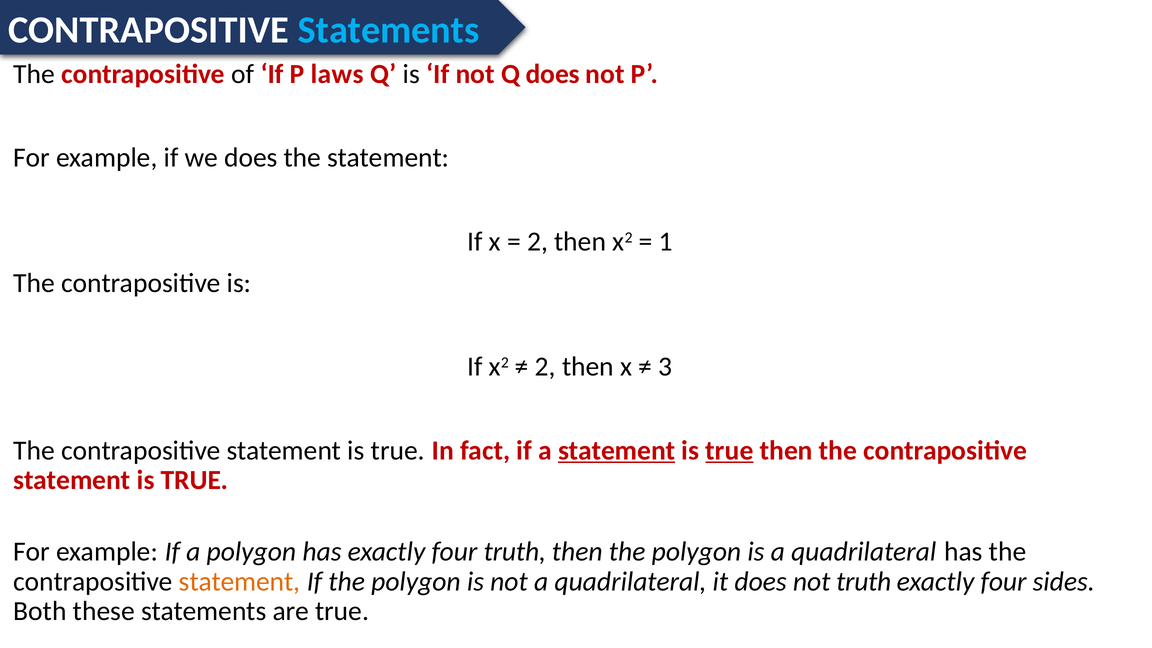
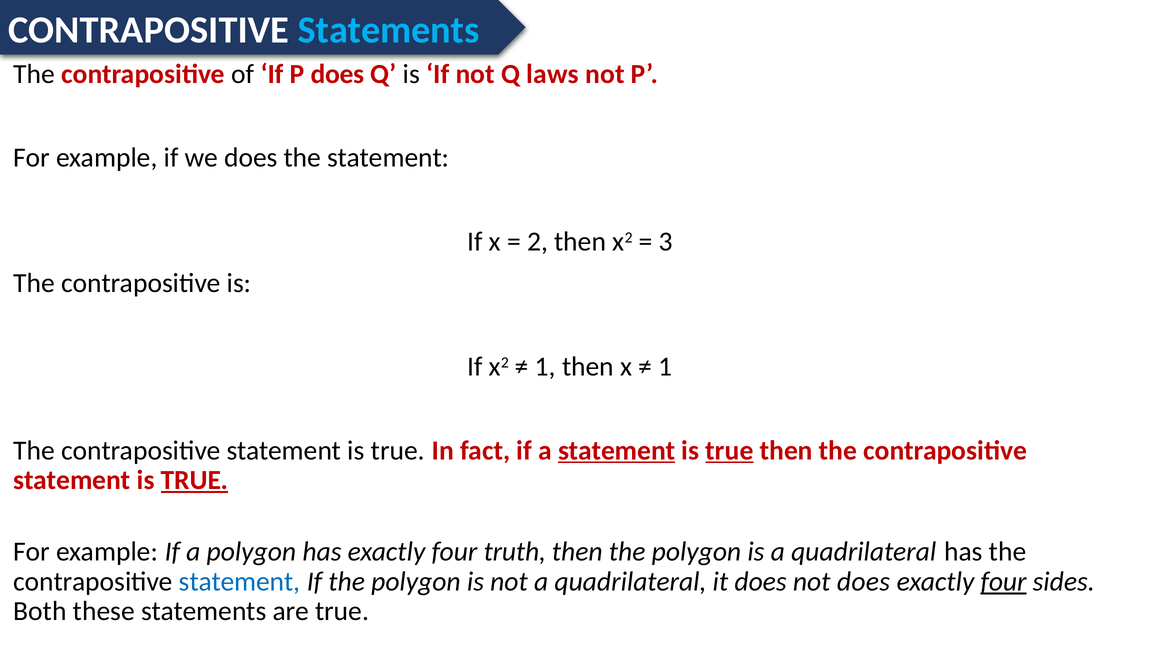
P laws: laws -> does
Q does: does -> laws
1: 1 -> 3
2 at (545, 367): 2 -> 1
3 at (665, 367): 3 -> 1
TRUE at (195, 480) underline: none -> present
statement at (240, 582) colour: orange -> blue
not truth: truth -> does
four at (1004, 582) underline: none -> present
